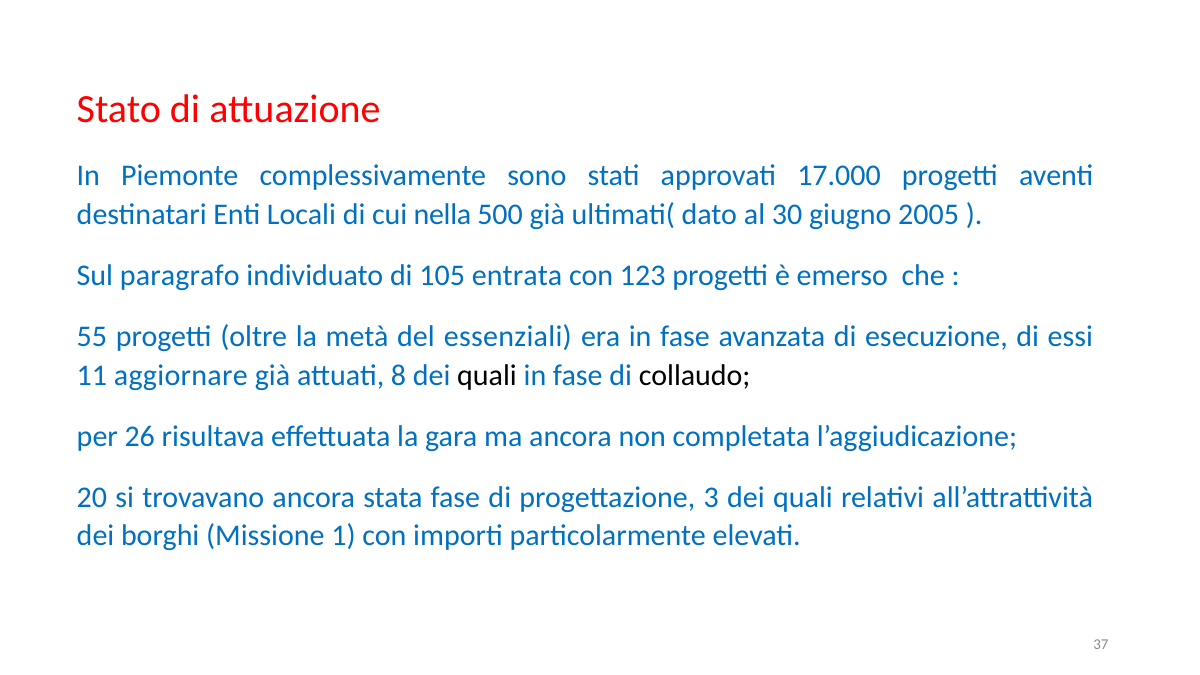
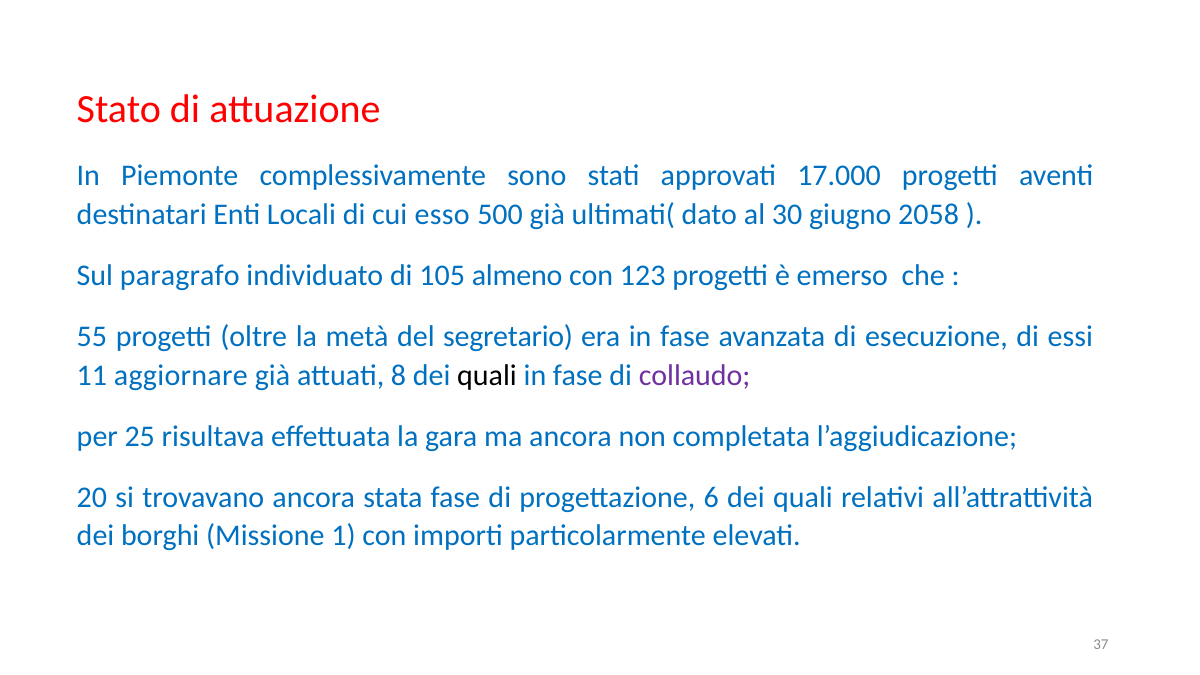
nella: nella -> esso
2005: 2005 -> 2058
entrata: entrata -> almeno
essenziali: essenziali -> segretario
collaudo colour: black -> purple
26: 26 -> 25
3: 3 -> 6
